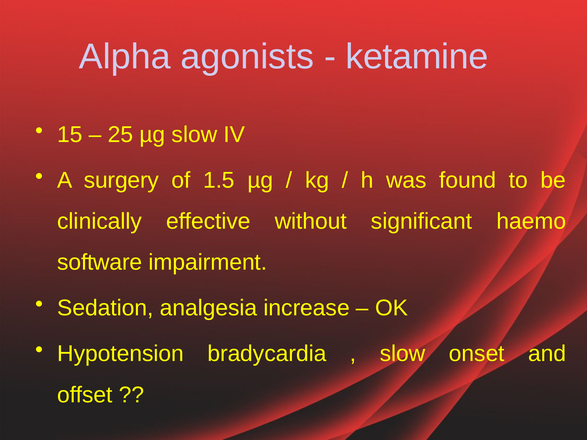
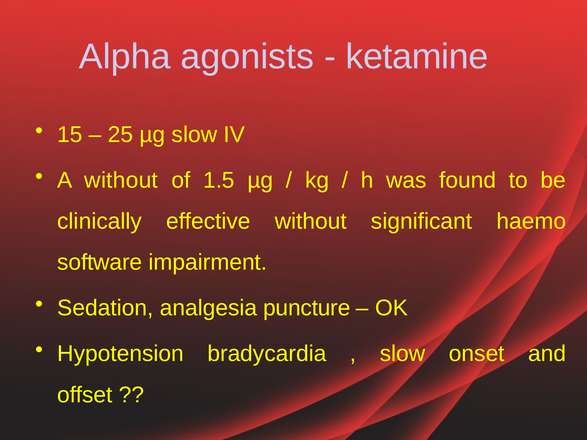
A surgery: surgery -> without
increase: increase -> puncture
